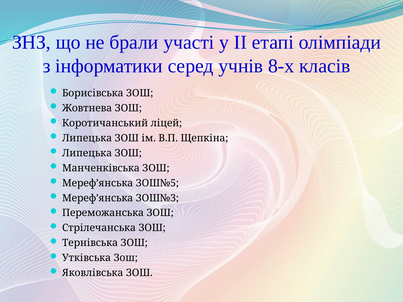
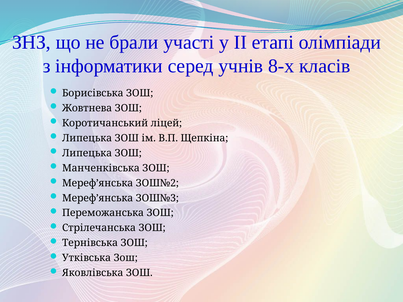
ЗОШ№5: ЗОШ№5 -> ЗОШ№2
